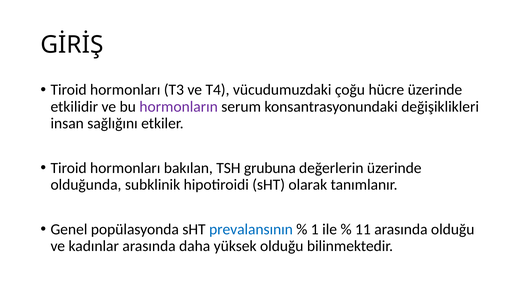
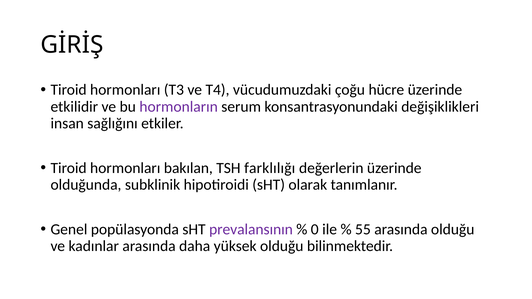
grubuna: grubuna -> farklılığı
prevalansının colour: blue -> purple
1: 1 -> 0
11: 11 -> 55
